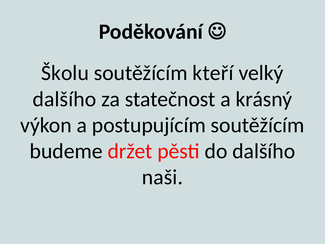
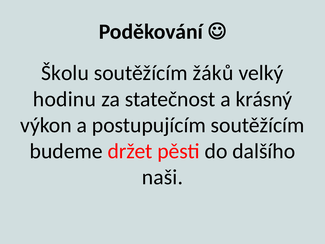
kteří: kteří -> žáků
dalšího at (64, 99): dalšího -> hodinu
